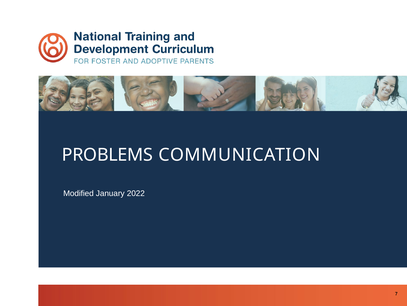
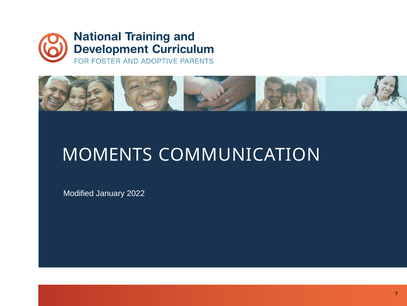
PROBLEMS: PROBLEMS -> MOMENTS
